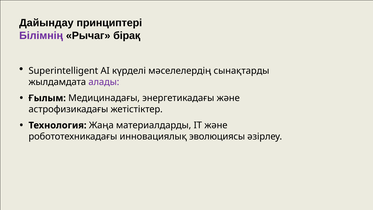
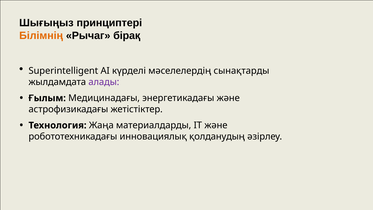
Дайындау: Дайындау -> Шығыңыз
Білімнің colour: purple -> orange
эволюциясы: эволюциясы -> қолданудың
